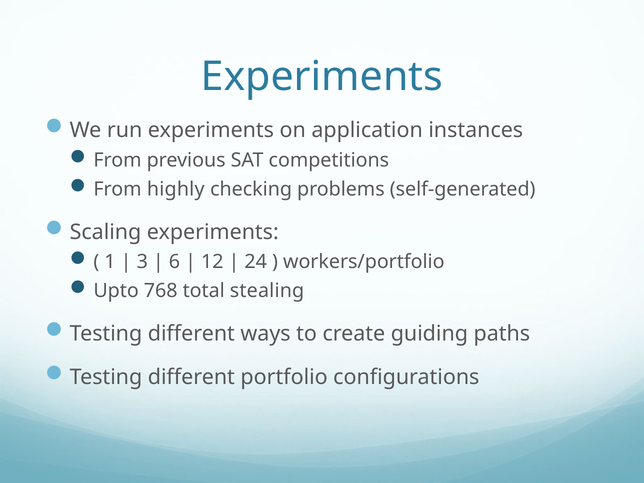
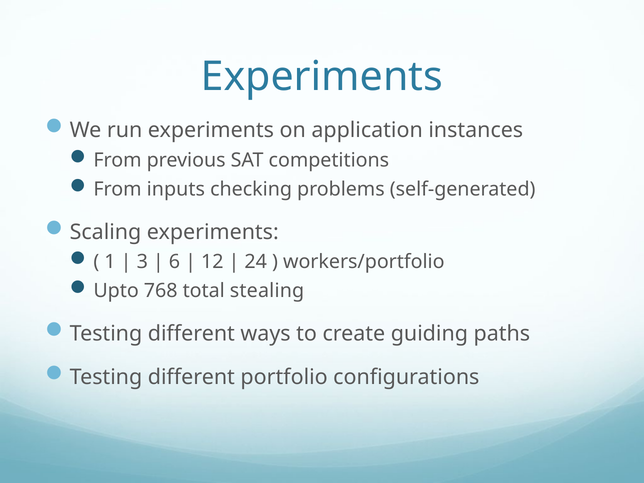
highly: highly -> inputs
